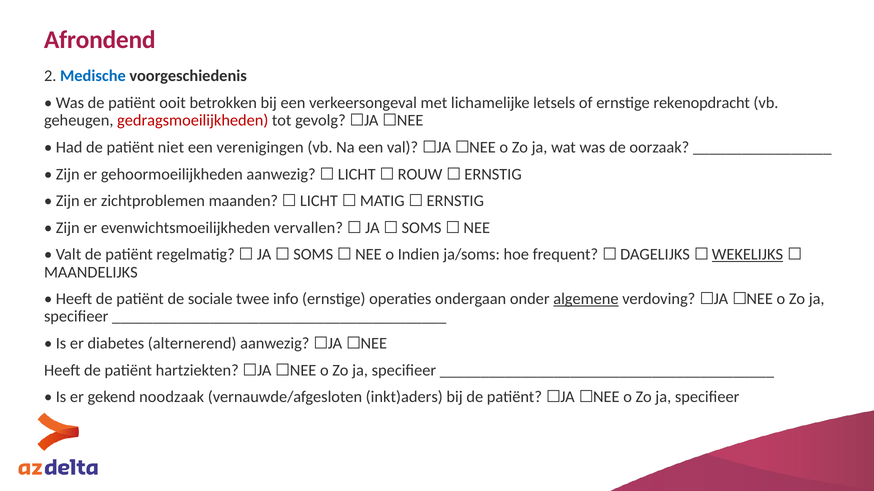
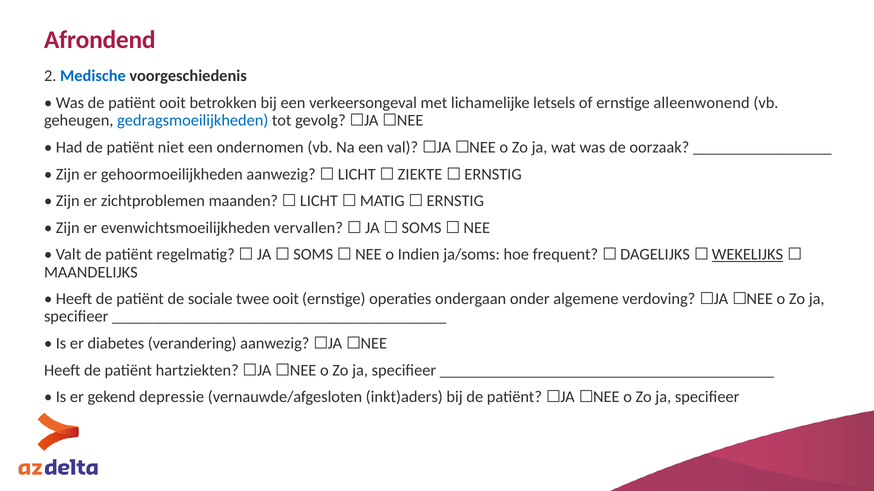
rekenopdracht: rekenopdracht -> alleenwonend
gedragsmoeilijkheden colour: red -> blue
verenigingen: verenigingen -> ondernomen
ROUW: ROUW -> ZIEKTE
twee info: info -> ooit
algemene underline: present -> none
alternerend: alternerend -> verandering
noodzaak: noodzaak -> depressie
